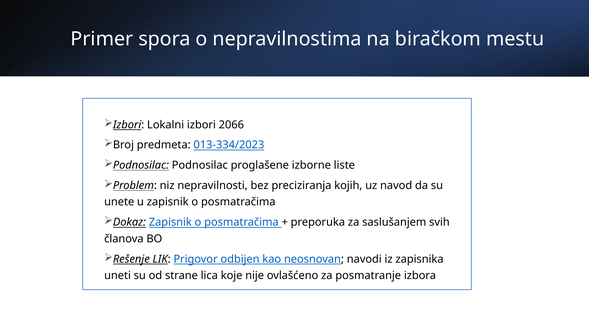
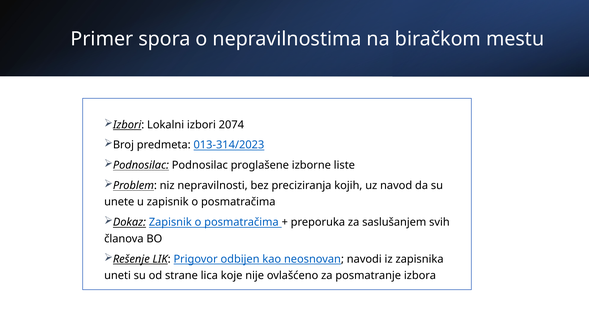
2066: 2066 -> 2074
013-334/2023: 013-334/2023 -> 013-314/2023
